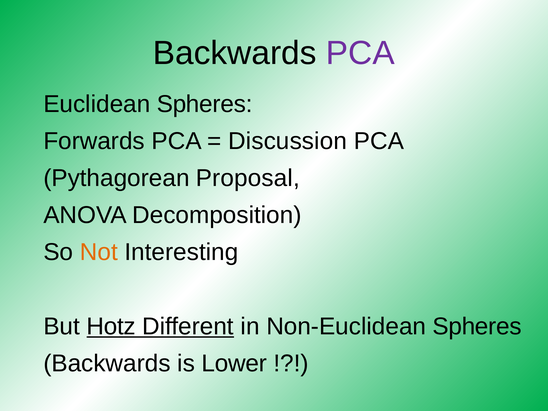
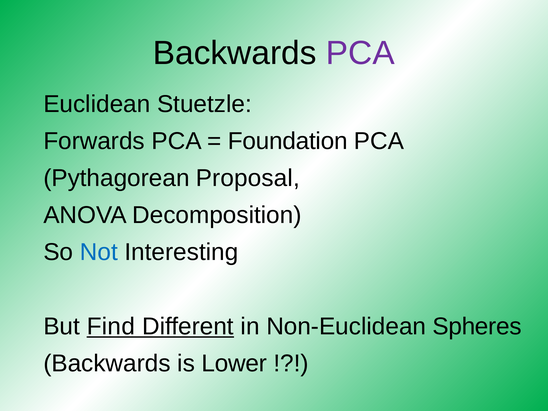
Euclidean Spheres: Spheres -> Stuetzle
Discussion: Discussion -> Foundation
Not colour: orange -> blue
Hotz: Hotz -> Find
